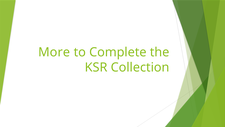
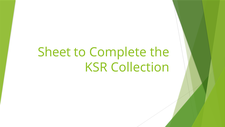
More: More -> Sheet
